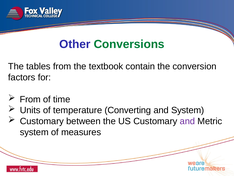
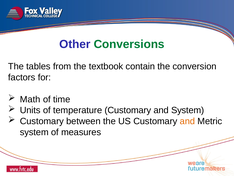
From at (30, 99): From -> Math
temperature Converting: Converting -> Customary
and at (187, 121) colour: purple -> orange
